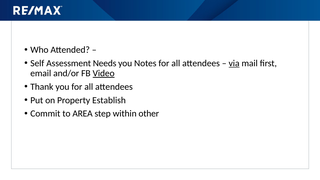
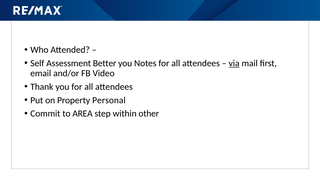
Needs: Needs -> Better
Video underline: present -> none
Establish: Establish -> Personal
